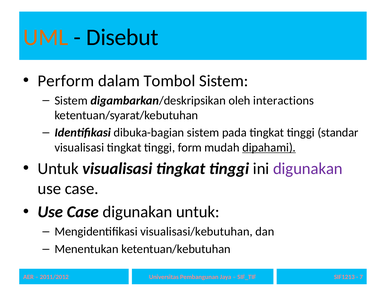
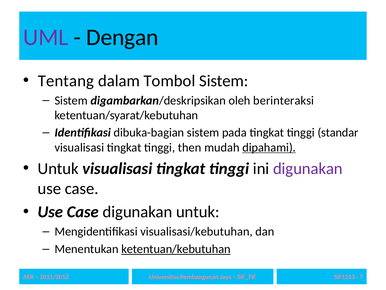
UML colour: orange -> purple
Disebut: Disebut -> Dengan
Perform: Perform -> Tentang
interactions: interactions -> berinteraksi
form: form -> then
ketentuan/kebutuhan underline: none -> present
